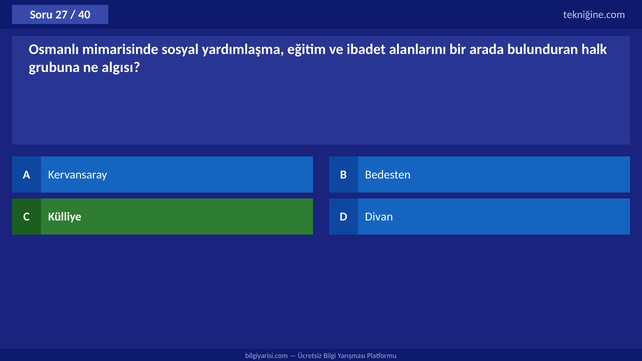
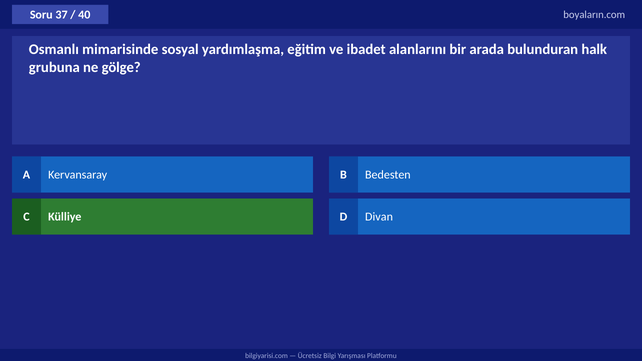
27: 27 -> 37
tekniğine.com: tekniğine.com -> boyaların.com
algısı: algısı -> gölge
